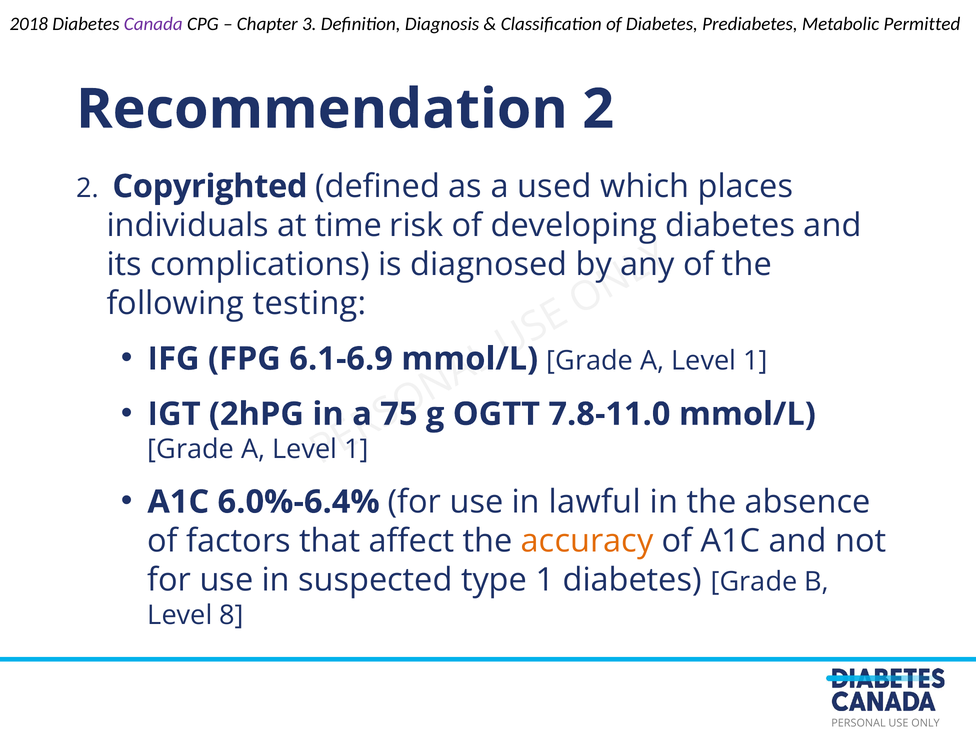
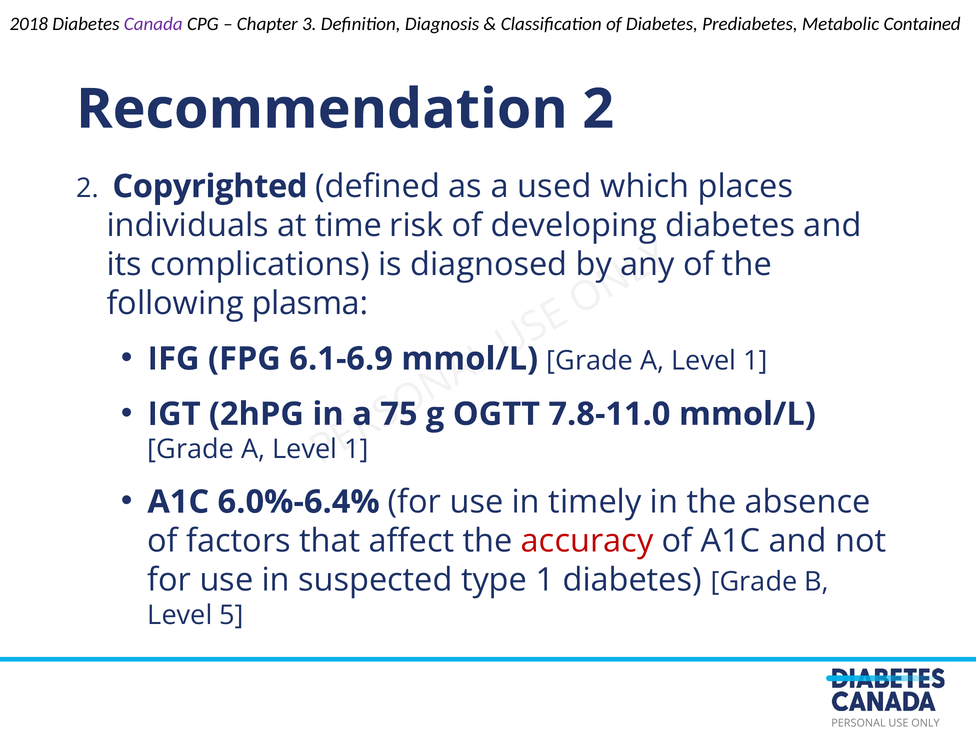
Permitted: Permitted -> Contained
testing: testing -> plasma
lawful: lawful -> timely
accuracy colour: orange -> red
8: 8 -> 5
